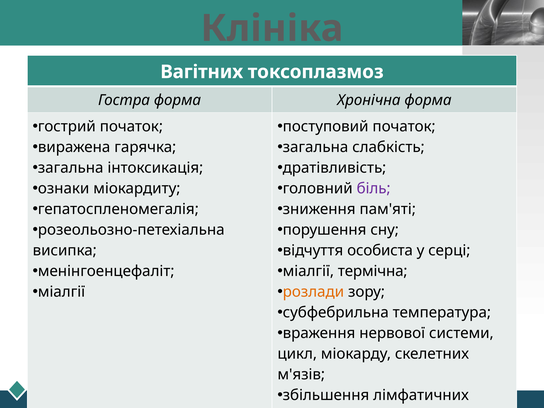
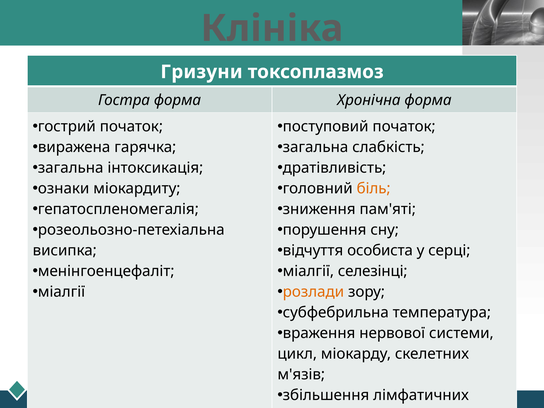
Вагітних: Вагітних -> Гризуни
біль colour: purple -> orange
термічна: термічна -> селезінці
